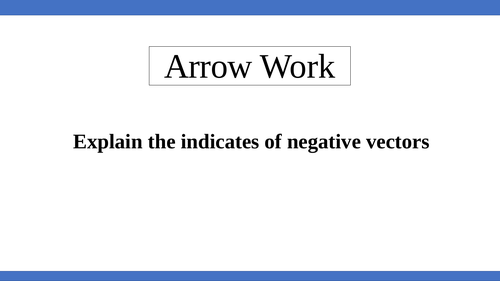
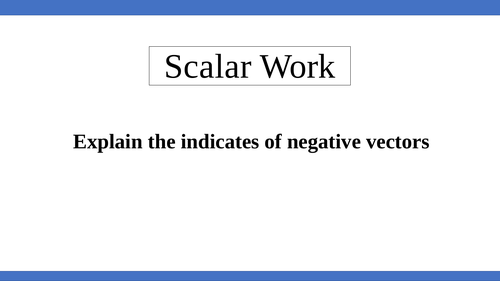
Arrow: Arrow -> Scalar
